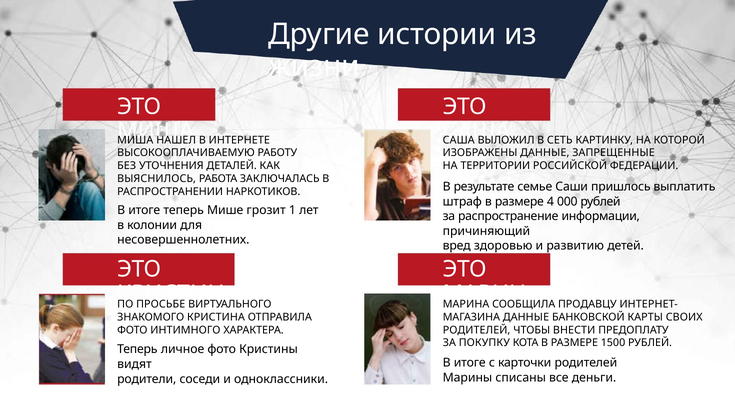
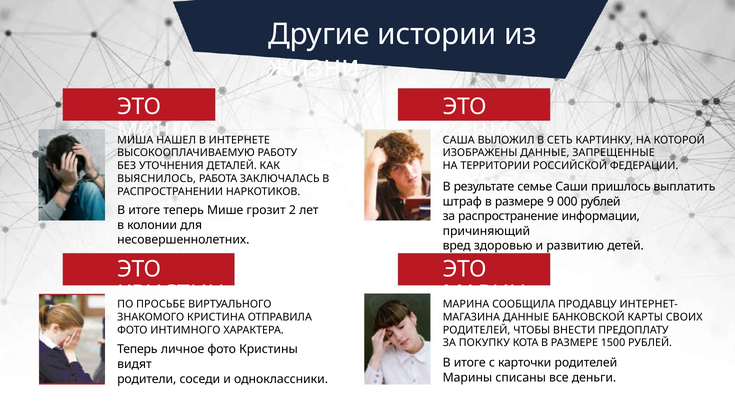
4: 4 -> 9
1: 1 -> 2
